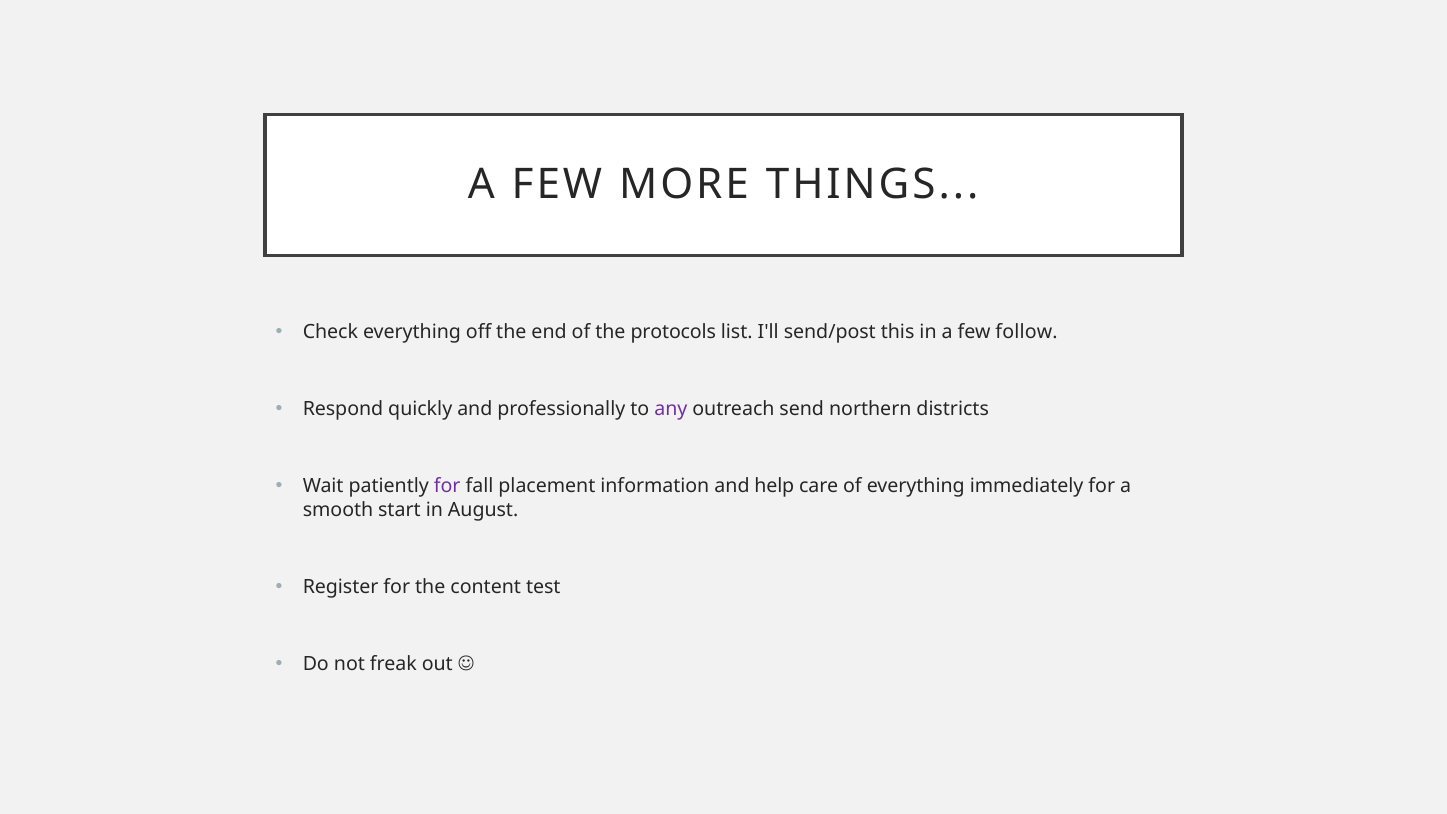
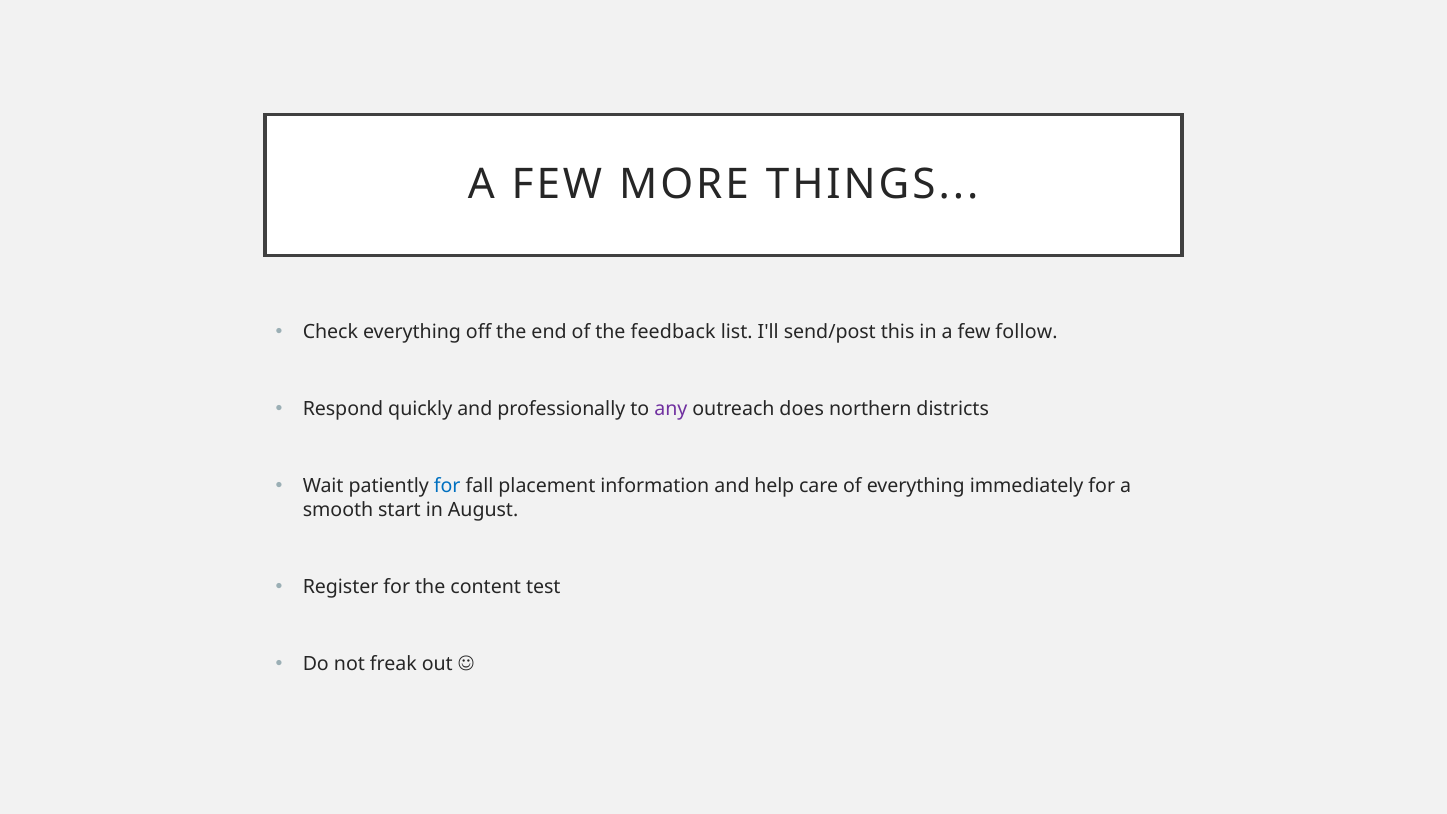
protocols: protocols -> feedback
send: send -> does
for at (447, 486) colour: purple -> blue
